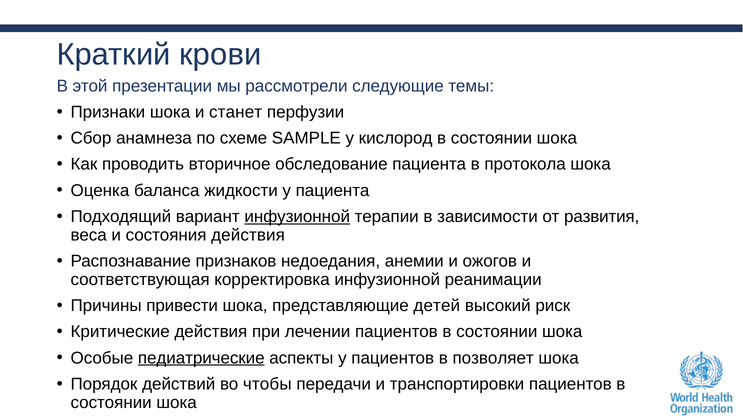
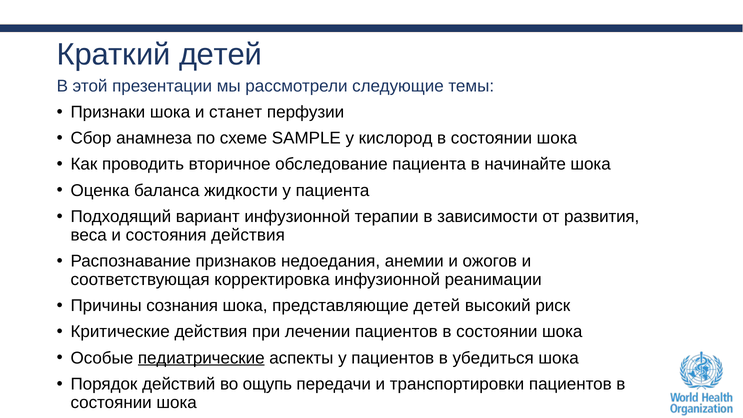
Краткий крови: крови -> детей
протокола: протокола -> начинайте
инфузионной at (297, 217) underline: present -> none
привести: привести -> сознания
позволяет: позволяет -> убедиться
чтобы: чтобы -> ощупь
